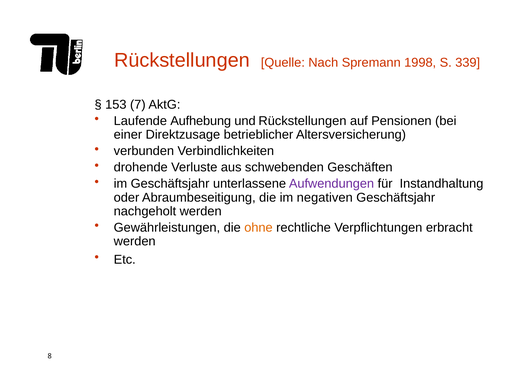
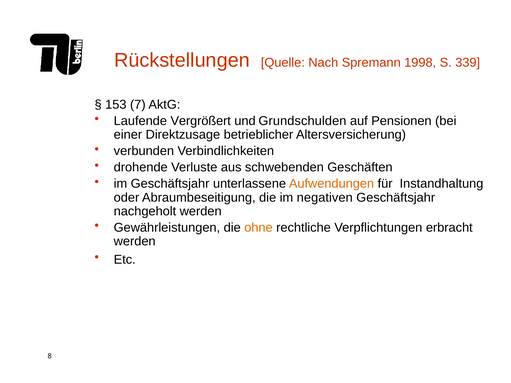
Aufhebung: Aufhebung -> Vergrößert
und Rückstellungen: Rückstellungen -> Grundschulden
Aufwendungen colour: purple -> orange
